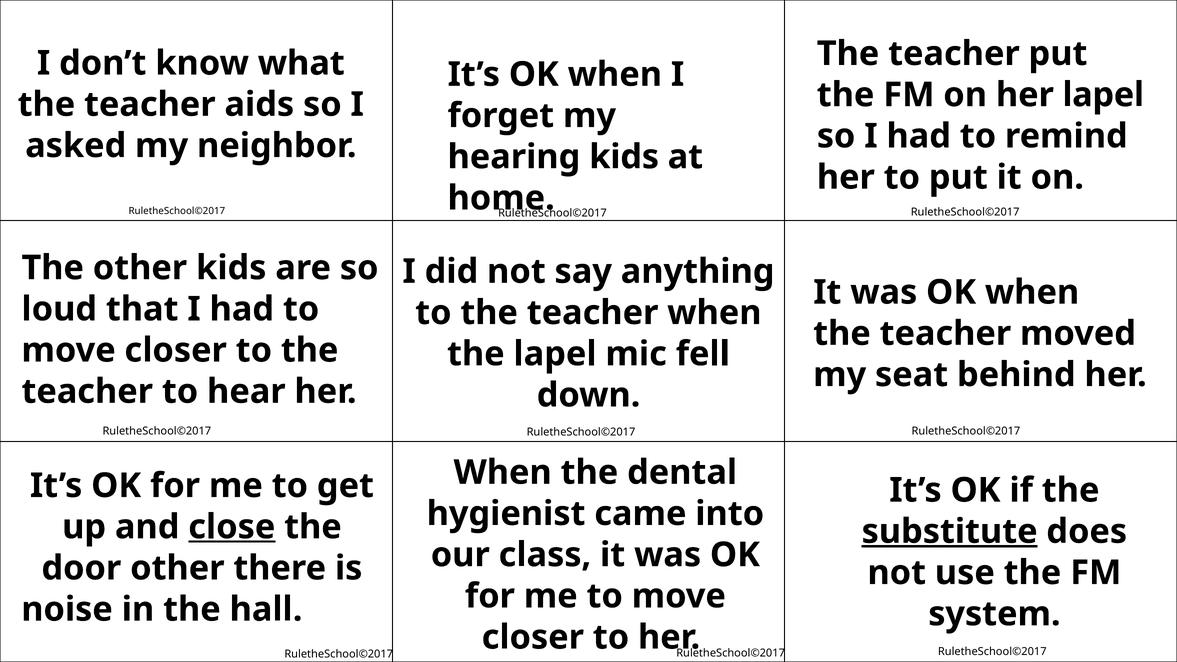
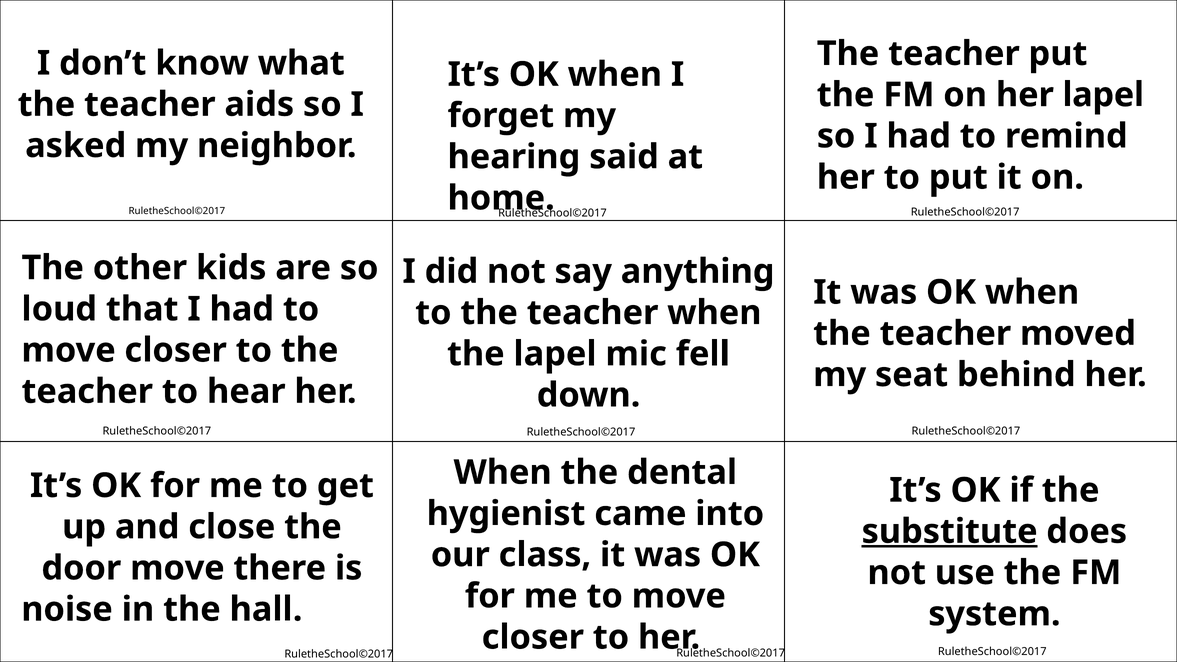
hearing kids: kids -> said
close underline: present -> none
door other: other -> move
